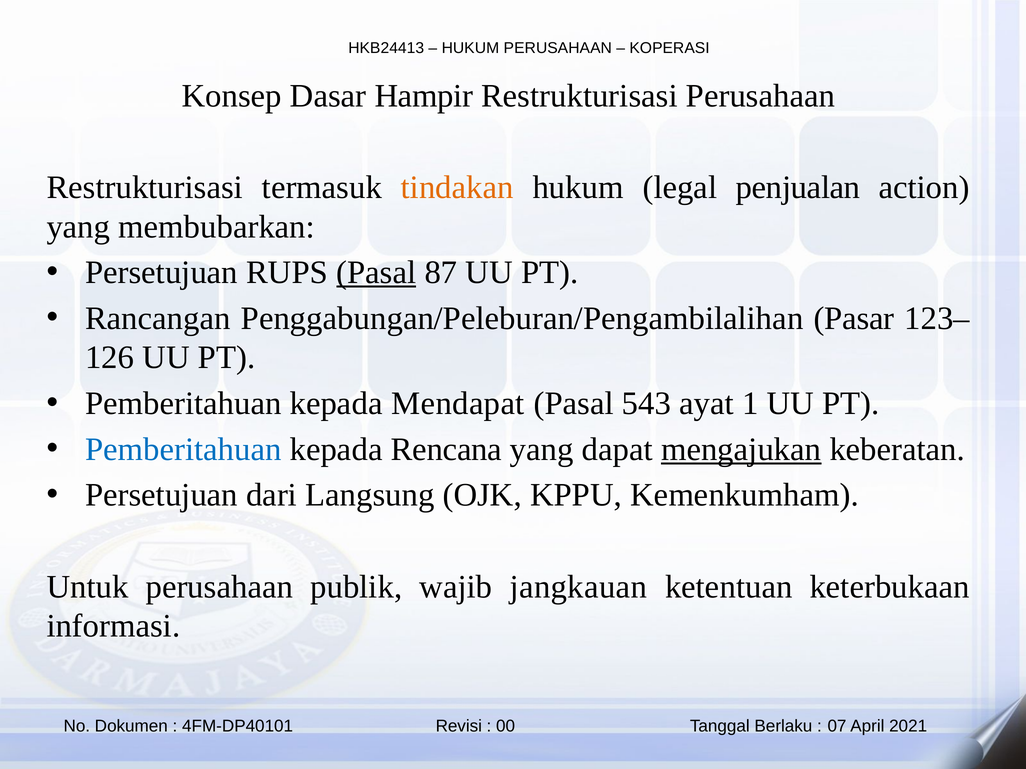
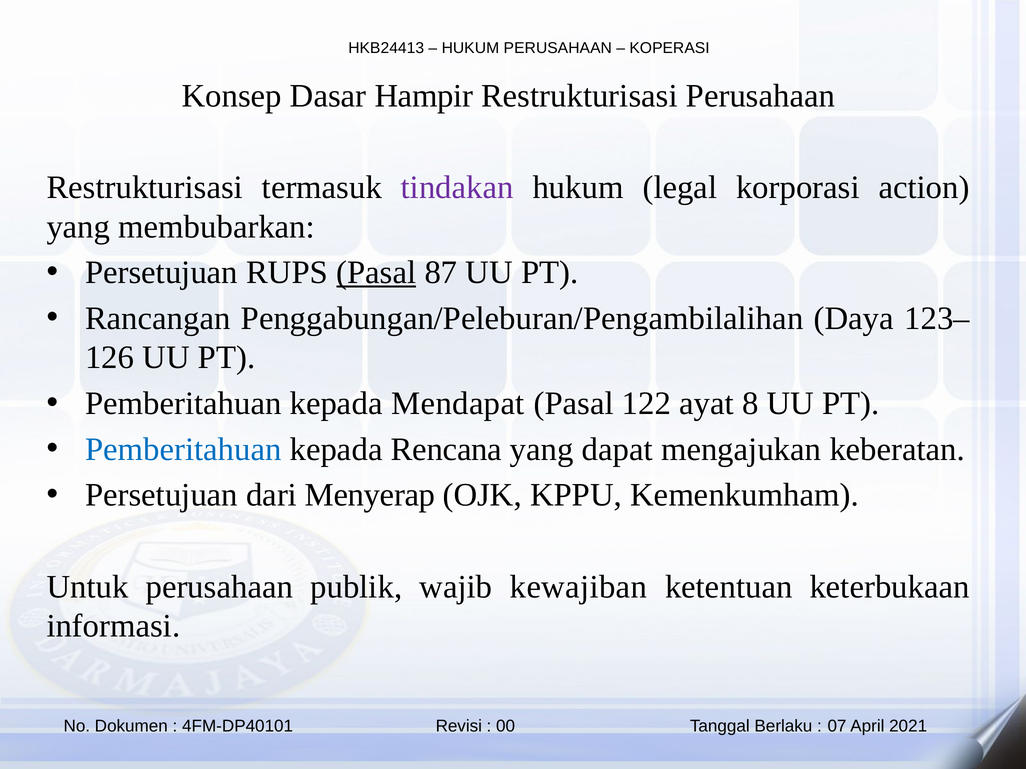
tindakan colour: orange -> purple
penjualan: penjualan -> korporasi
Pasar: Pasar -> Daya
543: 543 -> 122
1: 1 -> 8
mengajukan underline: present -> none
Langsung: Langsung -> Menyerap
jangkauan: jangkauan -> kewajiban
